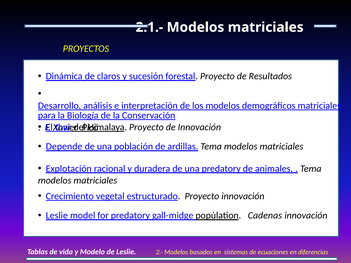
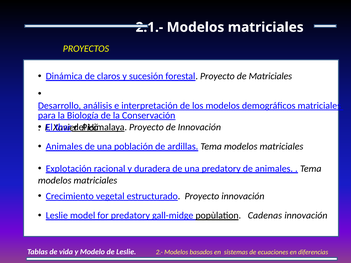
de Resultados: Resultados -> Matriciales
Depende at (64, 147): Depende -> Animales
